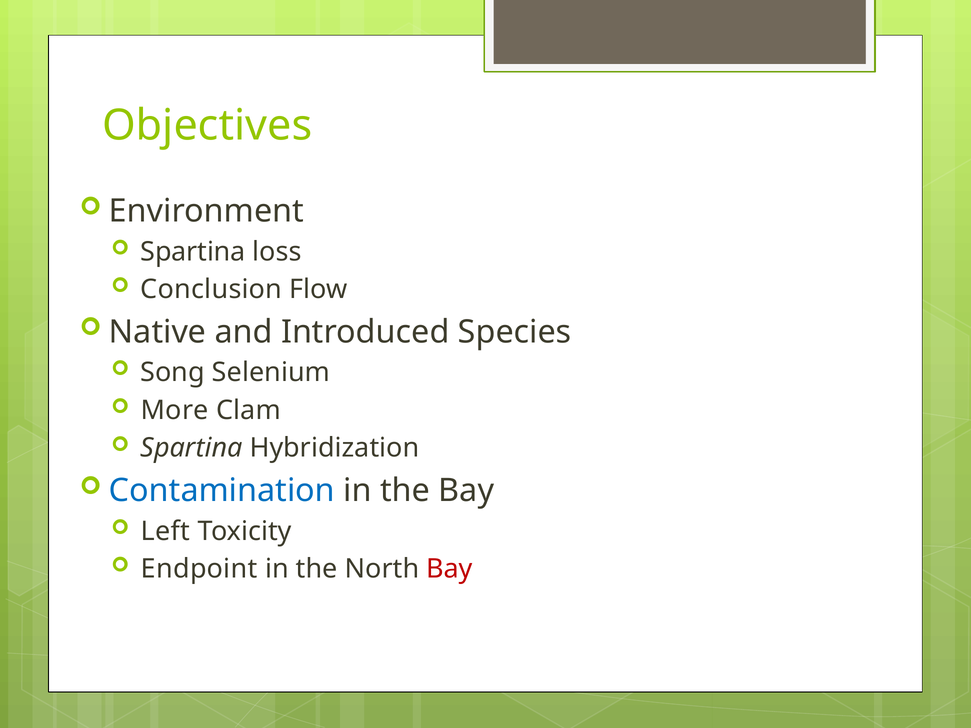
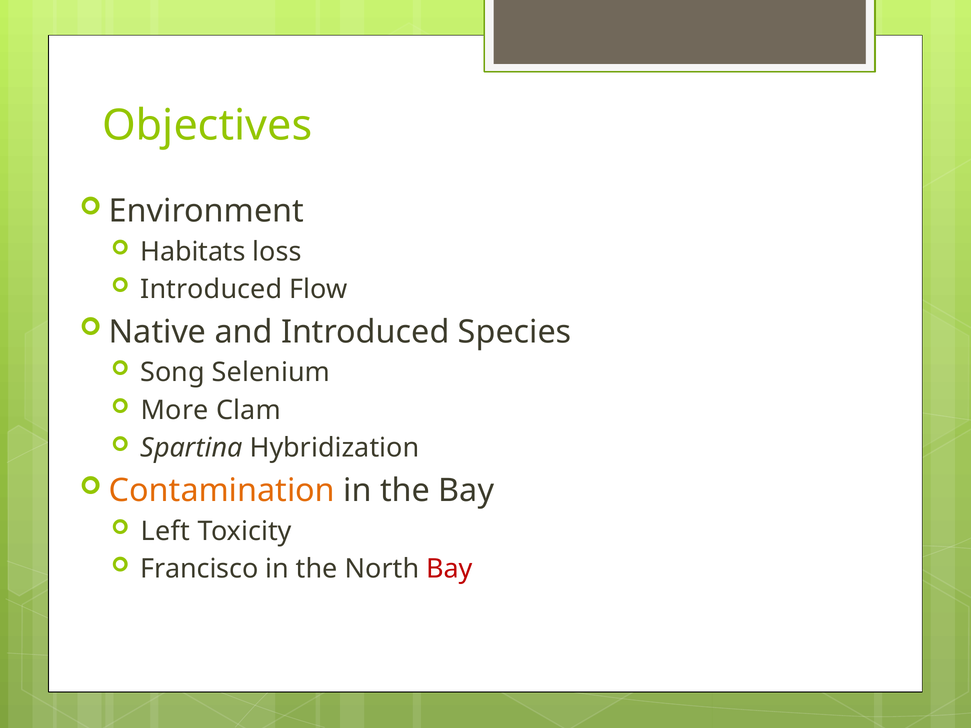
Spartina at (193, 252): Spartina -> Habitats
Conclusion at (211, 290): Conclusion -> Introduced
Contamination colour: blue -> orange
Endpoint: Endpoint -> Francisco
